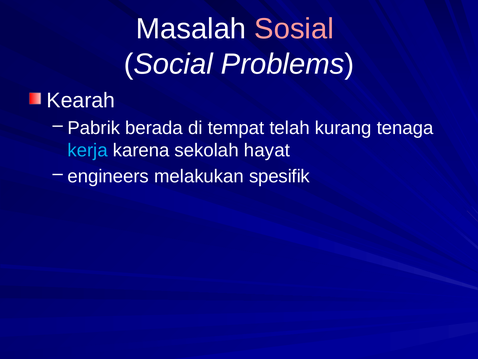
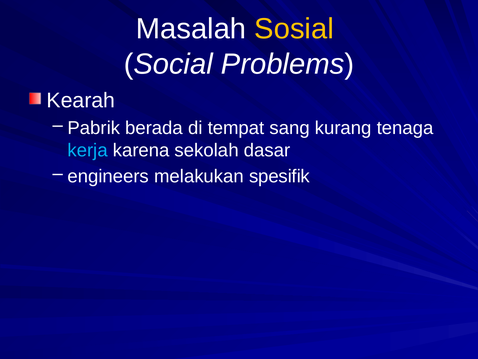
Sosial colour: pink -> yellow
telah: telah -> sang
hayat: hayat -> dasar
